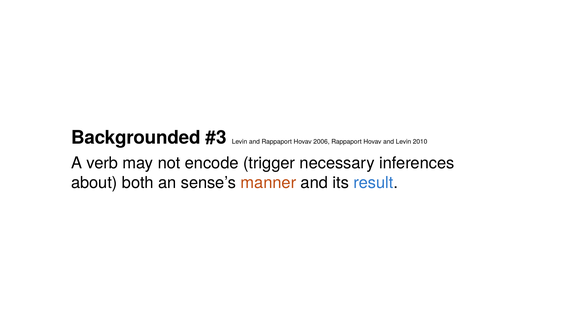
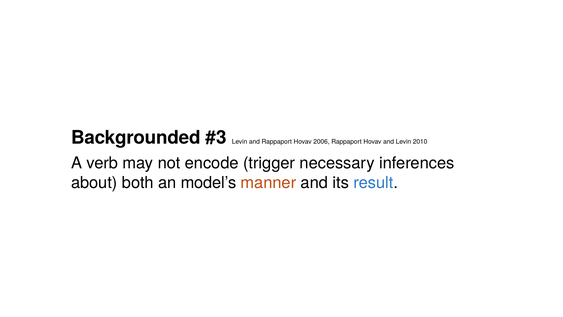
sense’s: sense’s -> model’s
